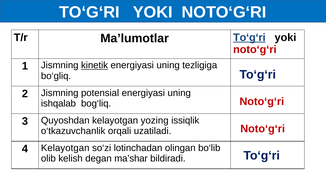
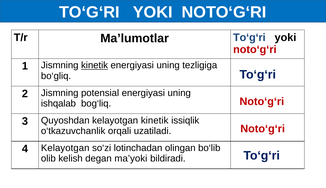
To‘g‘ri at (249, 37) underline: present -> none
kelayotgan yozing: yozing -> kinetik
ma’shar: ma’shar -> ma’yoki
